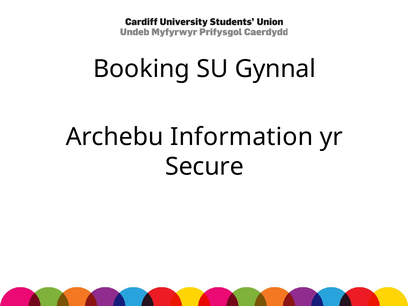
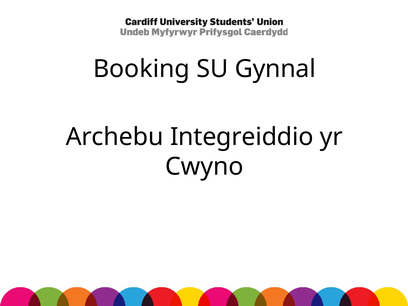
Information: Information -> Integreiddio
Secure: Secure -> Cwyno
